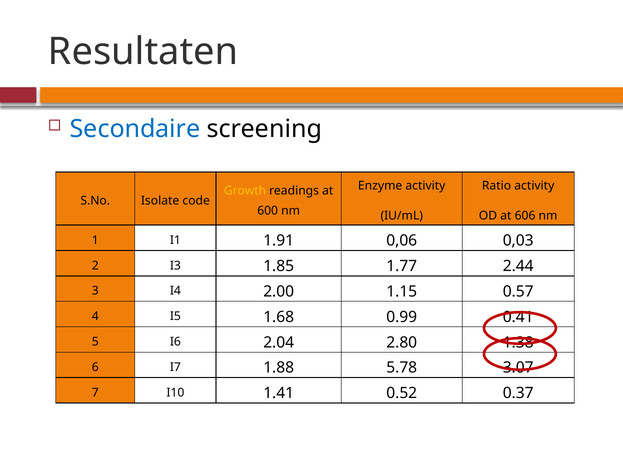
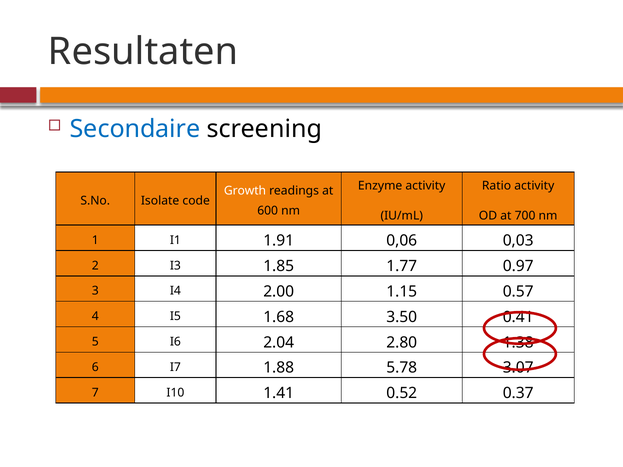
Growth colour: yellow -> white
606: 606 -> 700
2.44: 2.44 -> 0.97
0.99: 0.99 -> 3.50
